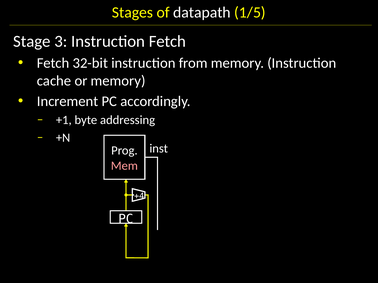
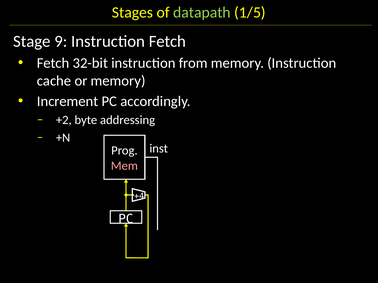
datapath colour: white -> light green
3: 3 -> 9
+1: +1 -> +2
